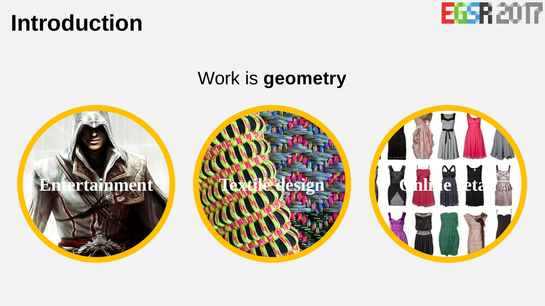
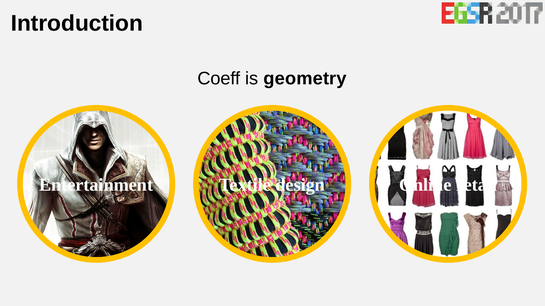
Work: Work -> Coeff
